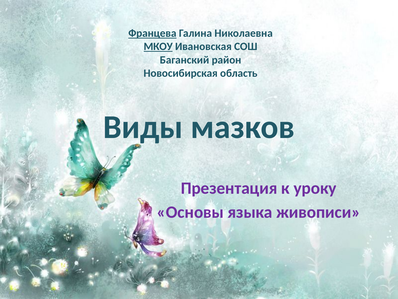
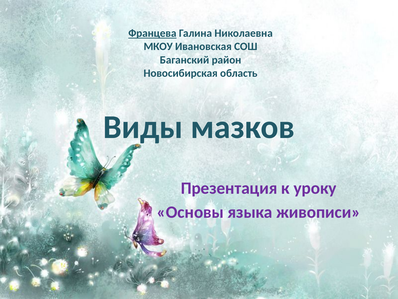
МКОУ underline: present -> none
